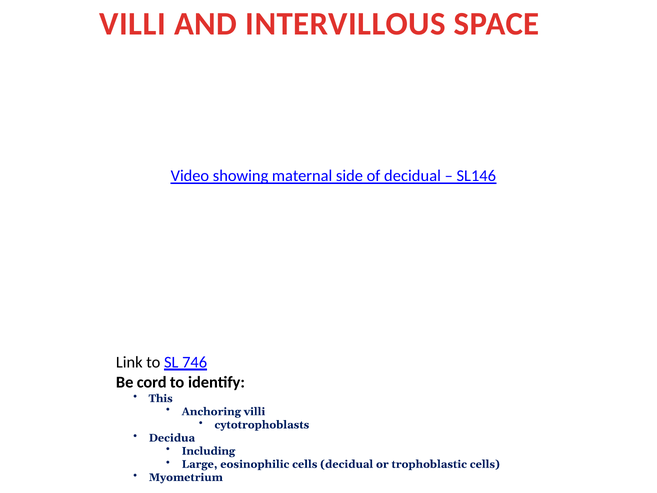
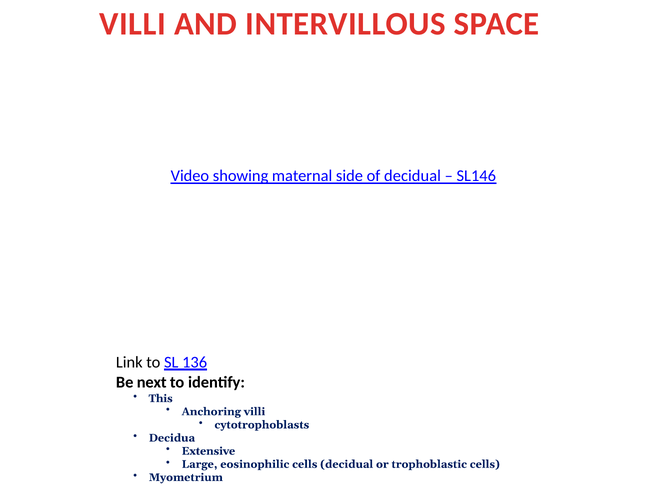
746: 746 -> 136
cord: cord -> next
Including: Including -> Extensive
